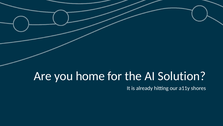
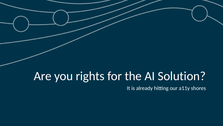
home: home -> rights
